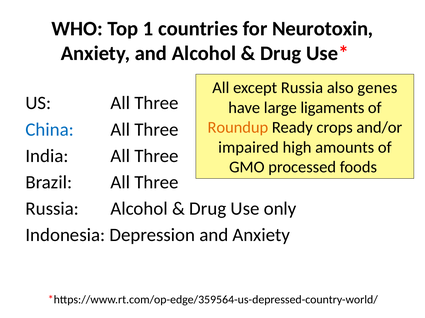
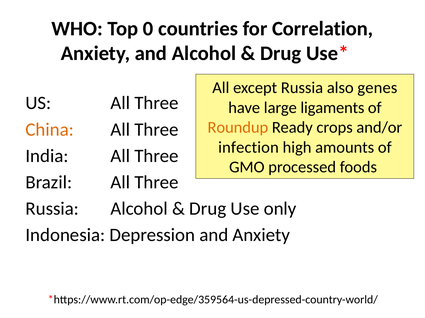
1: 1 -> 0
Neurotoxin: Neurotoxin -> Correlation
China colour: blue -> orange
impaired: impaired -> infection
